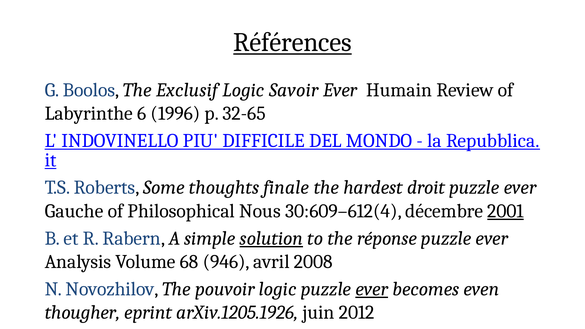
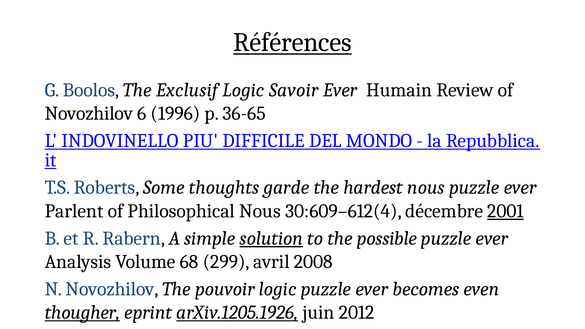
Labyrinthe at (89, 113): Labyrinthe -> Novozhilov
32-65: 32-65 -> 36-65
finale: finale -> garde
hardest droit: droit -> nous
Gauche: Gauche -> Parlent
réponse: réponse -> possible
946: 946 -> 299
ever at (372, 289) underline: present -> none
thougher underline: none -> present
arXiv.1205.1926 underline: none -> present
